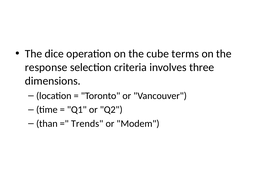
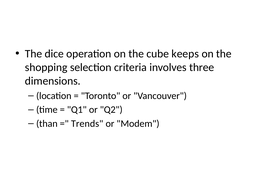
terms: terms -> keeps
response: response -> shopping
